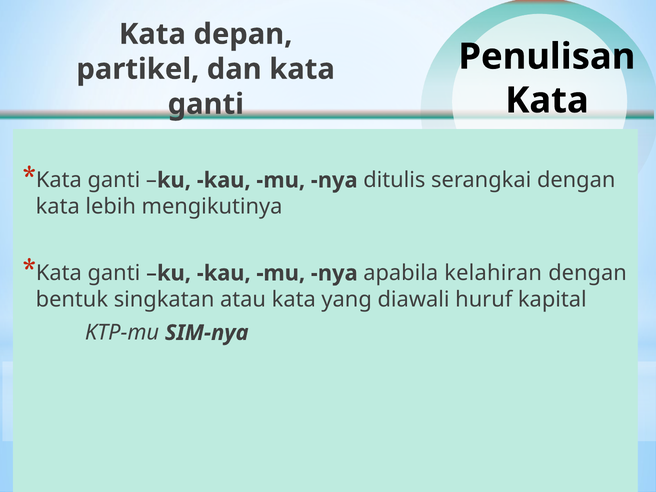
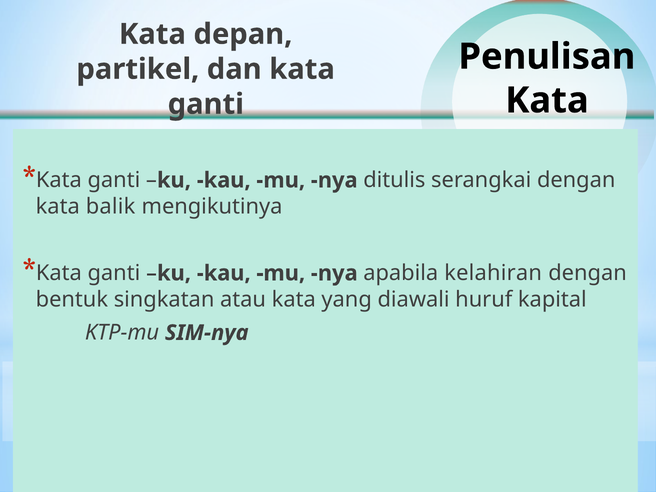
lebih: lebih -> balik
